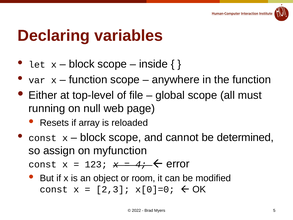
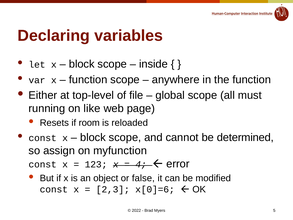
null: null -> like
array: array -> room
room: room -> false
x[0]=0: x[0]=0 -> x[0]=6
